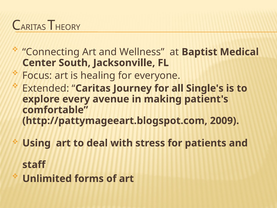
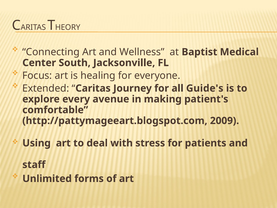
Single's: Single's -> Guide's
